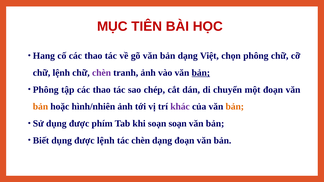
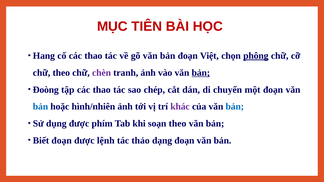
bản dạng: dạng -> đoạn
phông at (256, 56) underline: none -> present
chữ lệnh: lệnh -> theo
Phông at (46, 90): Phông -> Đoòng
bản at (40, 107) colour: orange -> blue
bản at (235, 107) colour: orange -> blue
soạn soạn: soạn -> theo
Biết dụng: dụng -> đoạn
tác chèn: chèn -> thảo
